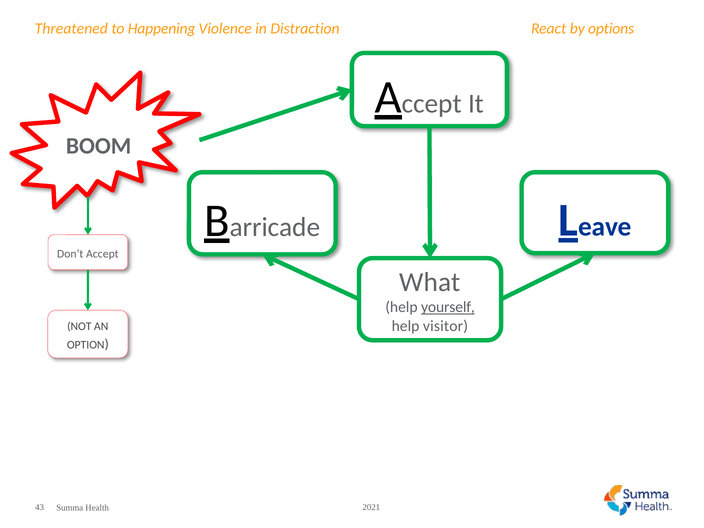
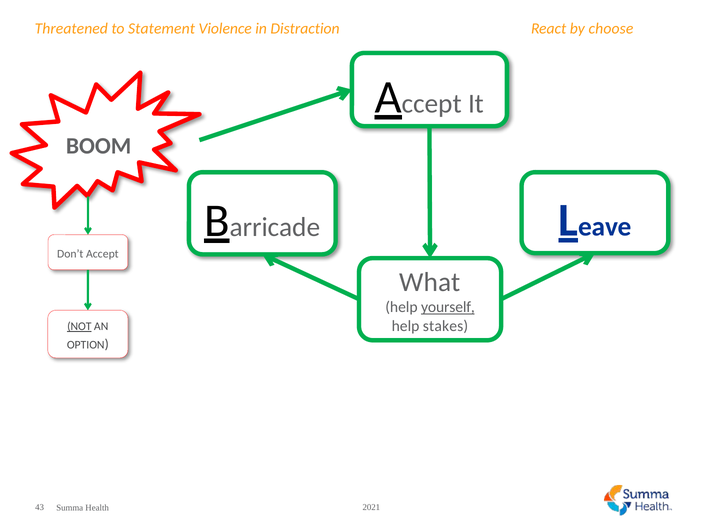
Happening: Happening -> Statement
options: options -> choose
visitor: visitor -> stakes
NOT underline: none -> present
